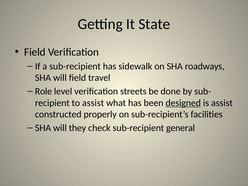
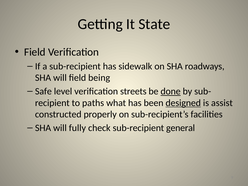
travel: travel -> being
Role: Role -> Safe
done underline: none -> present
to assist: assist -> paths
they: they -> fully
